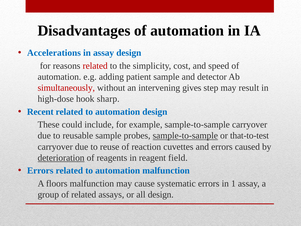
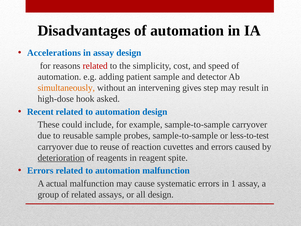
simultaneously colour: red -> orange
sharp: sharp -> asked
sample-to-sample at (185, 136) underline: present -> none
that-to-test: that-to-test -> less-to-test
field: field -> spite
floors: floors -> actual
